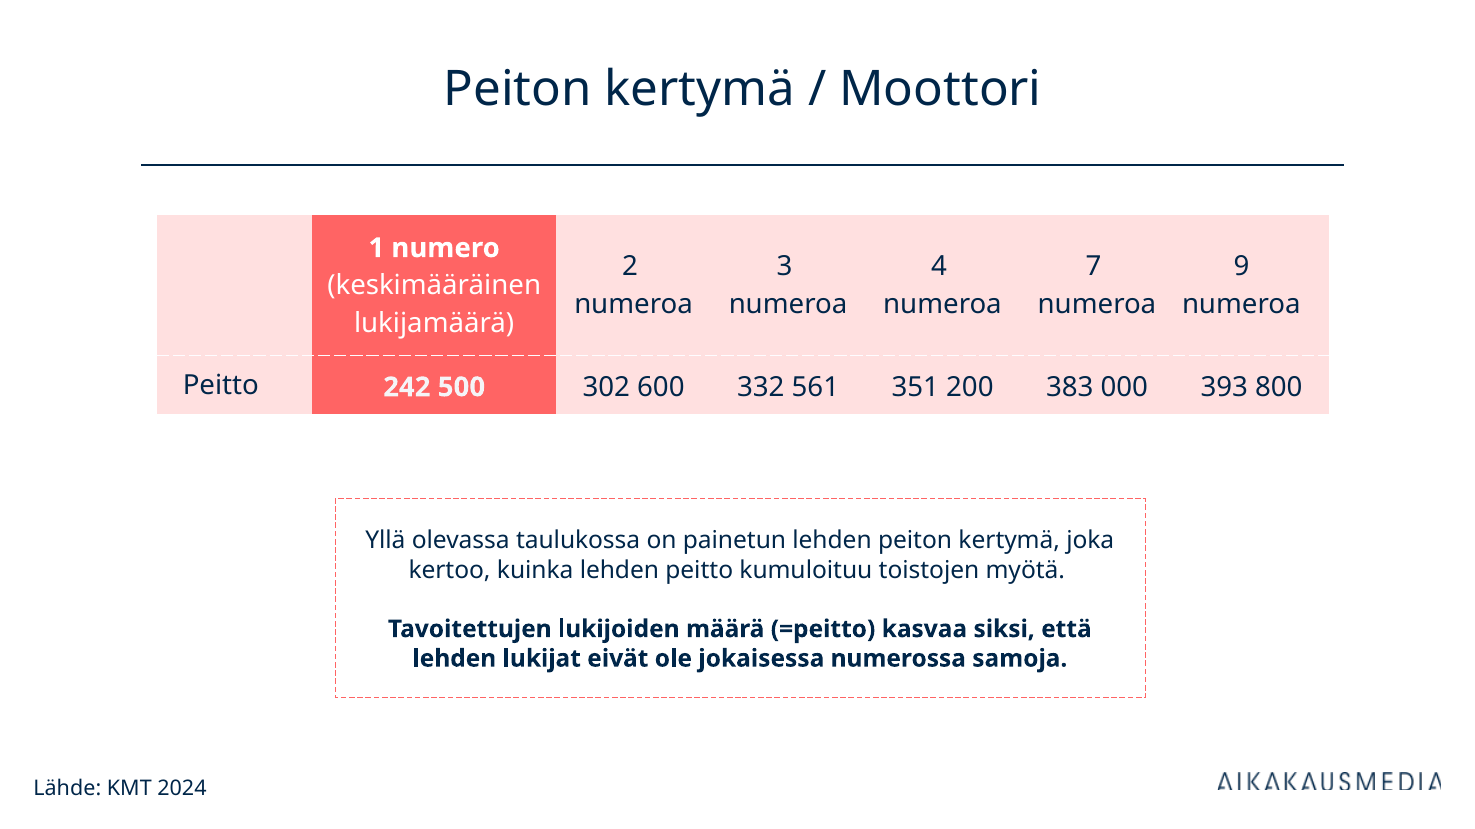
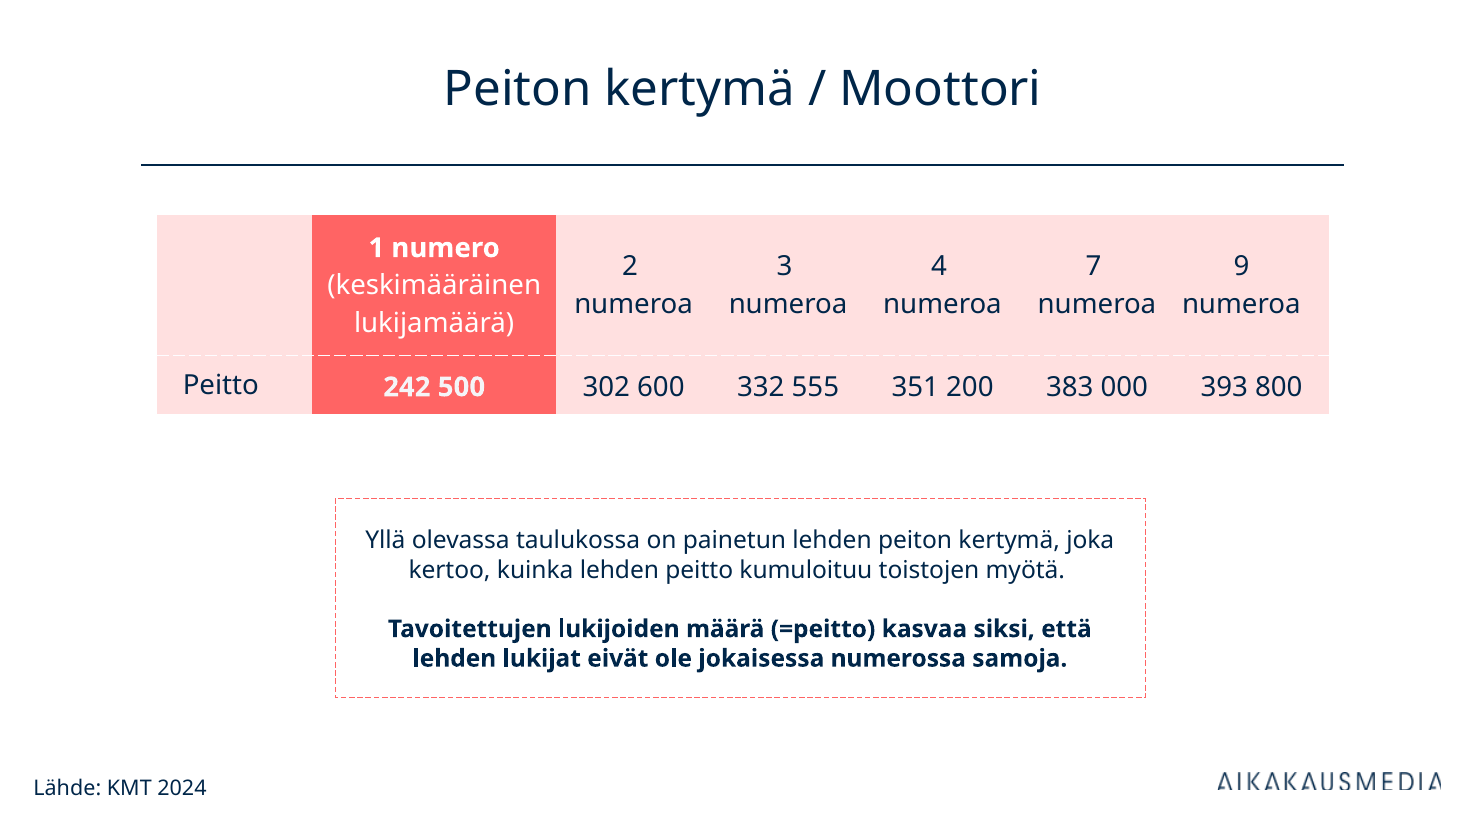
561: 561 -> 555
